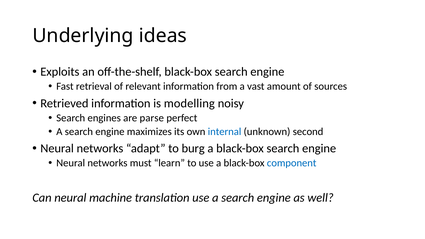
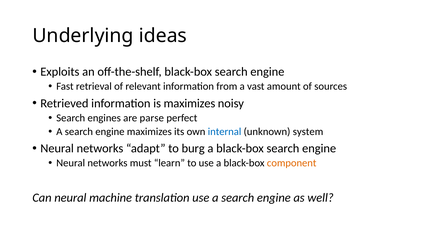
is modelling: modelling -> maximizes
second: second -> system
component colour: blue -> orange
